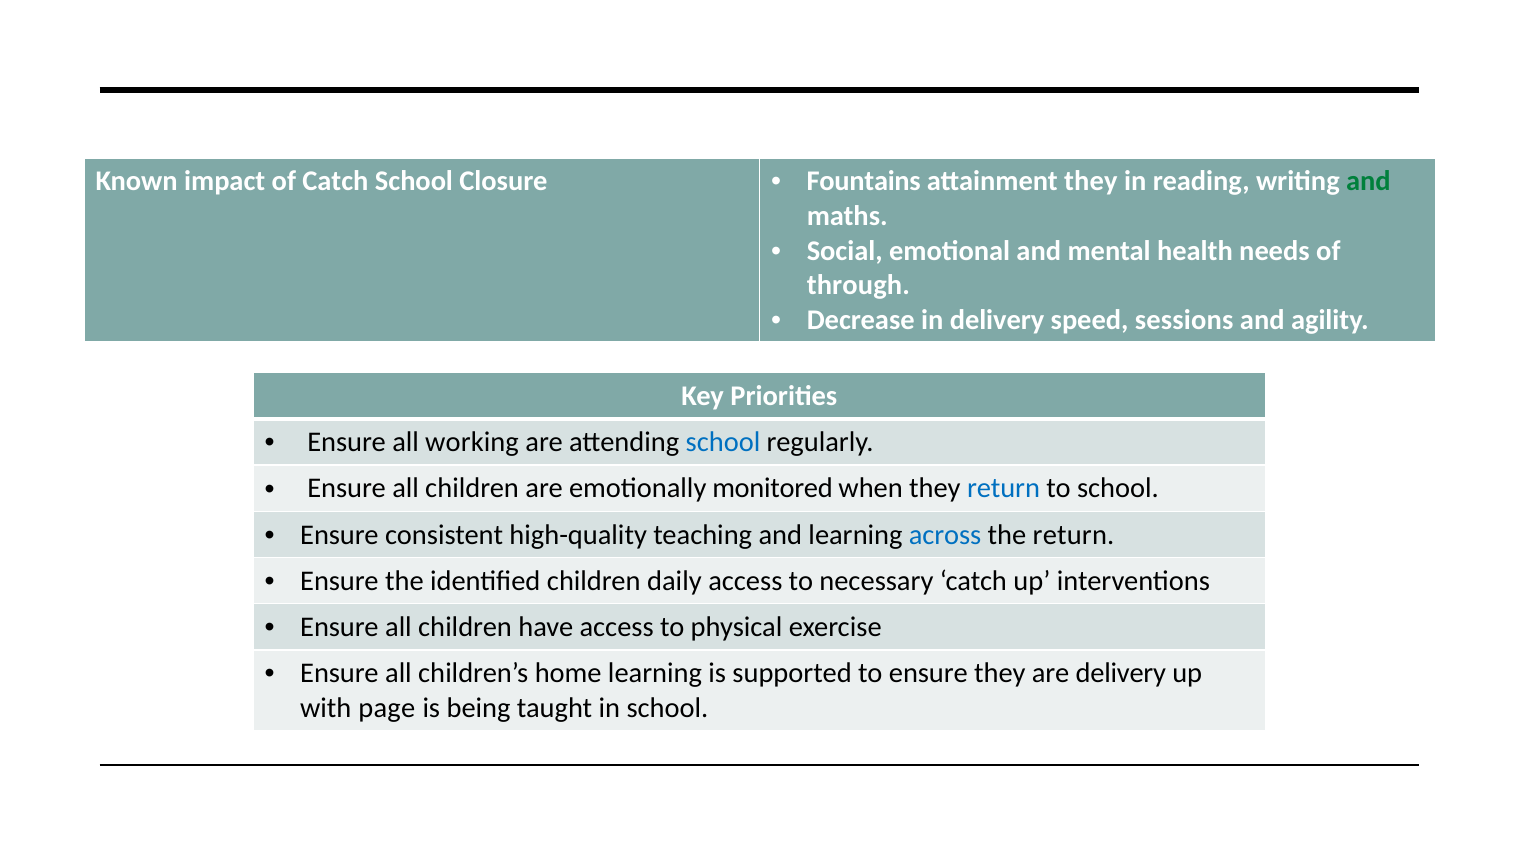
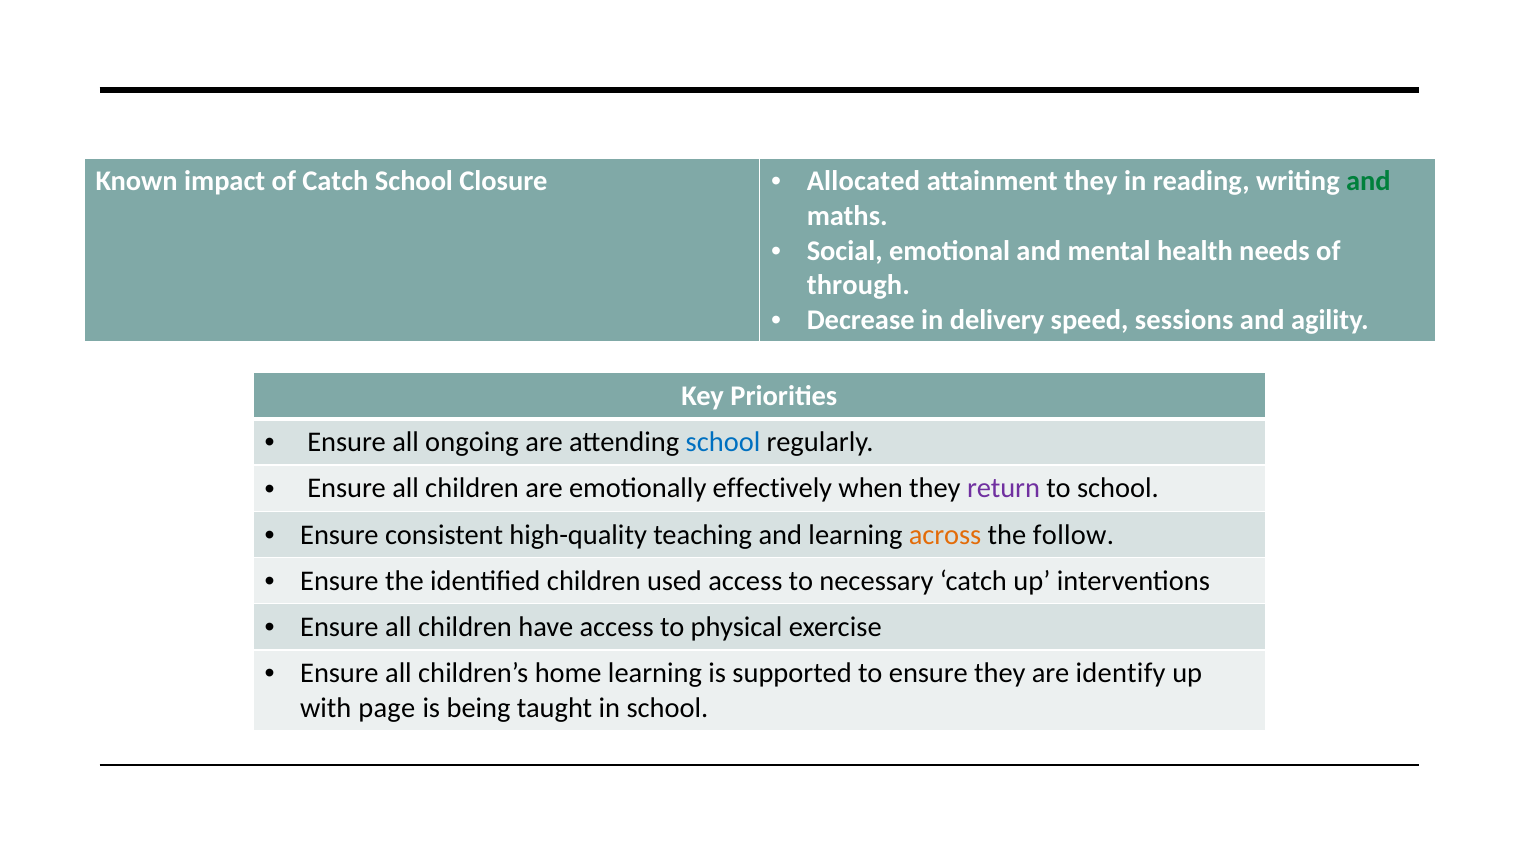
Fountains: Fountains -> Allocated
working: working -> ongoing
monitored: monitored -> effectively
return at (1004, 489) colour: blue -> purple
across colour: blue -> orange
the return: return -> follow
daily: daily -> used
are delivery: delivery -> identify
